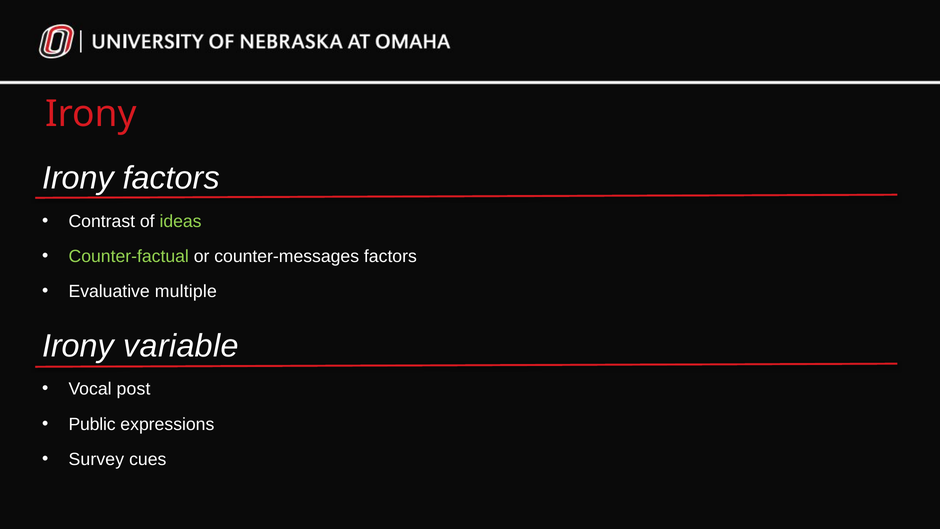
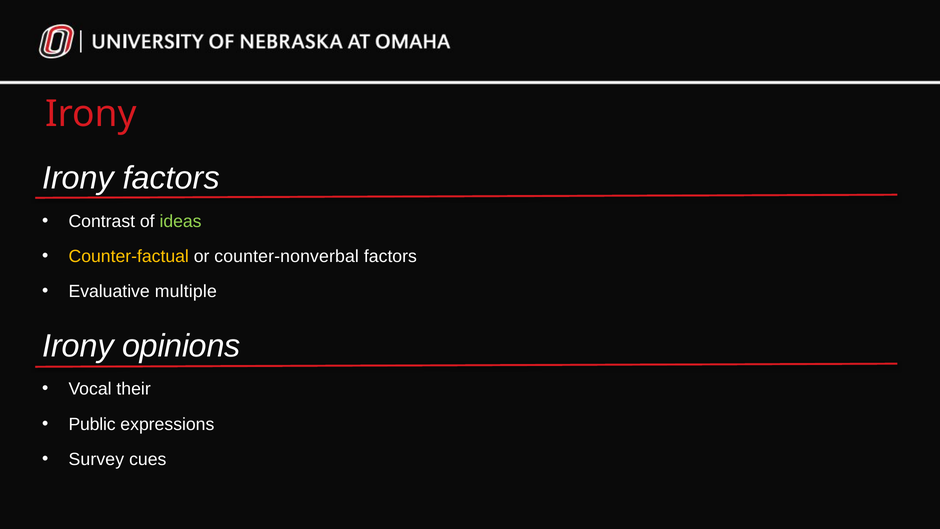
Counter-factual colour: light green -> yellow
counter-messages: counter-messages -> counter-nonverbal
variable: variable -> opinions
post: post -> their
